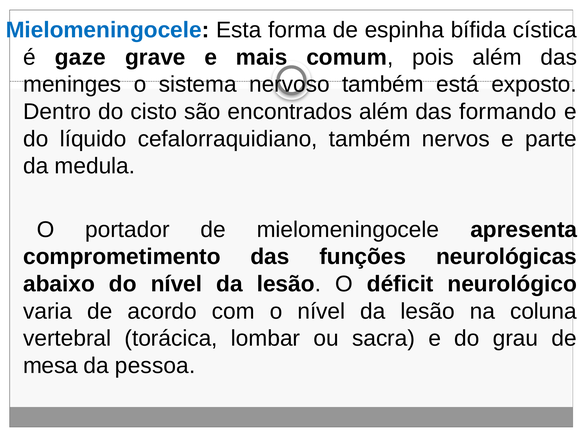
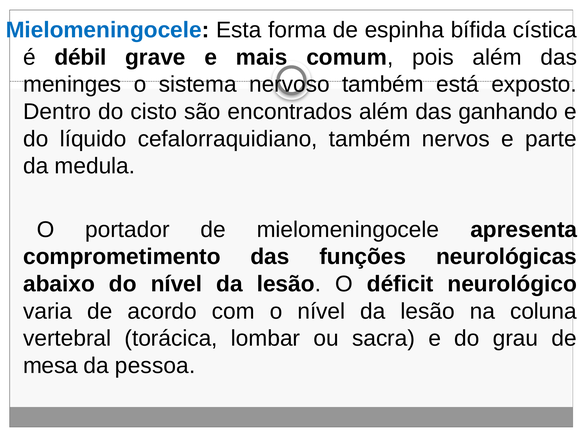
gaze: gaze -> débil
formando: formando -> ganhando
